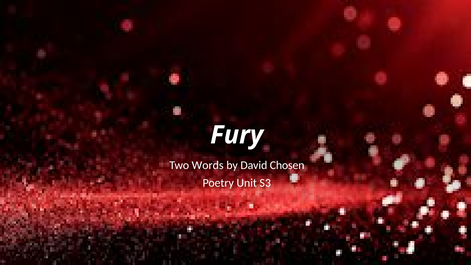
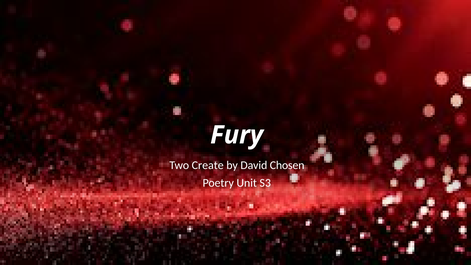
Words: Words -> Create
